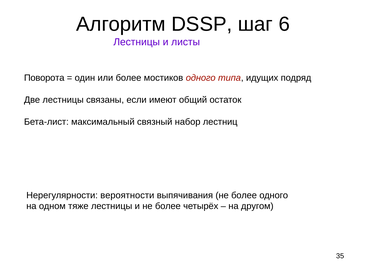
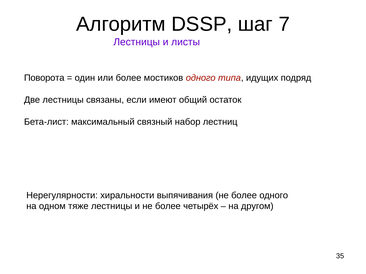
6: 6 -> 7
вероятности: вероятности -> хиральности
